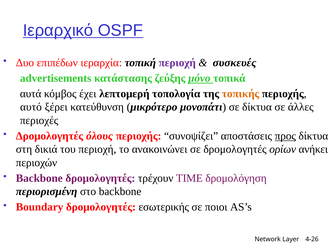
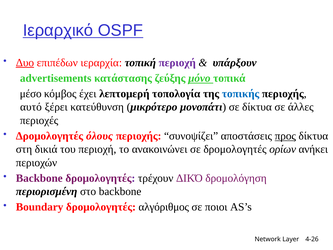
Δυο underline: none -> present
συσκευές: συσκευές -> υπάρξουν
αυτά: αυτά -> μέσο
τοπικής colour: orange -> blue
TIME: TIME -> ΔΙΚΌ
εσωτερικής: εσωτερικής -> αλγόριθμος
